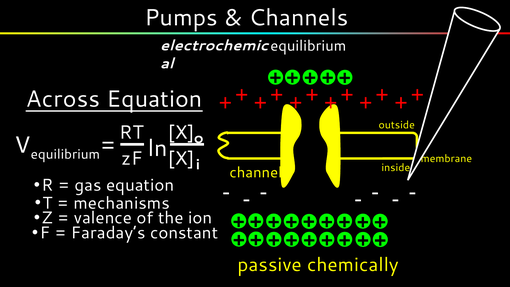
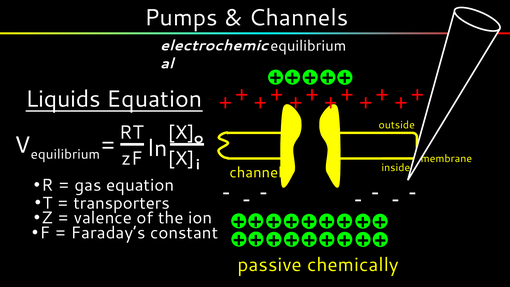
Across: Across -> Liquids
mechanisms: mechanisms -> transporters
